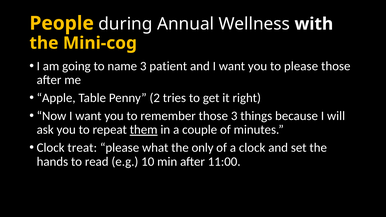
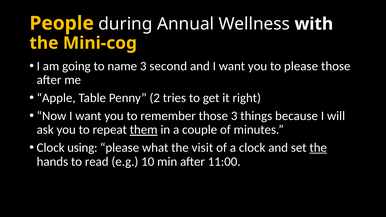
patient: patient -> second
treat: treat -> using
only: only -> visit
the at (318, 148) underline: none -> present
